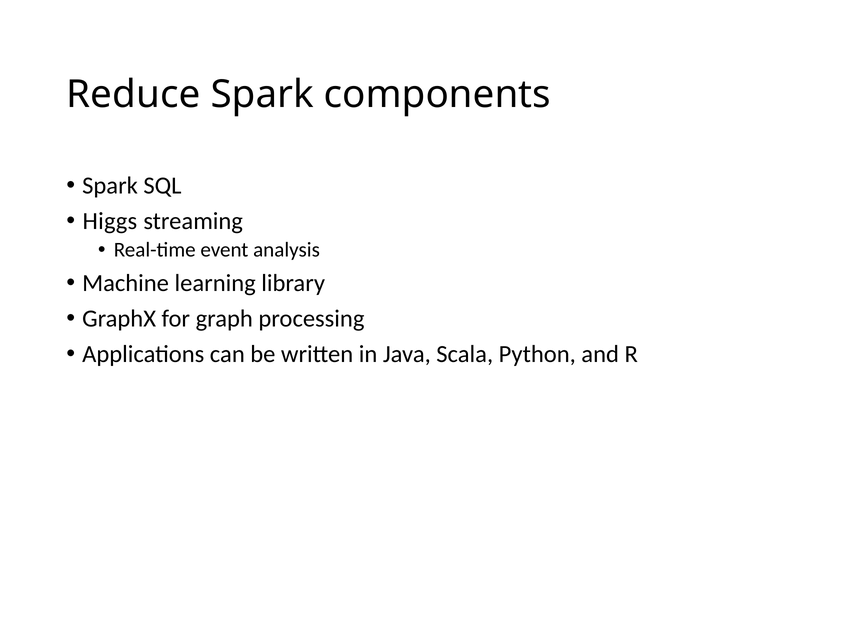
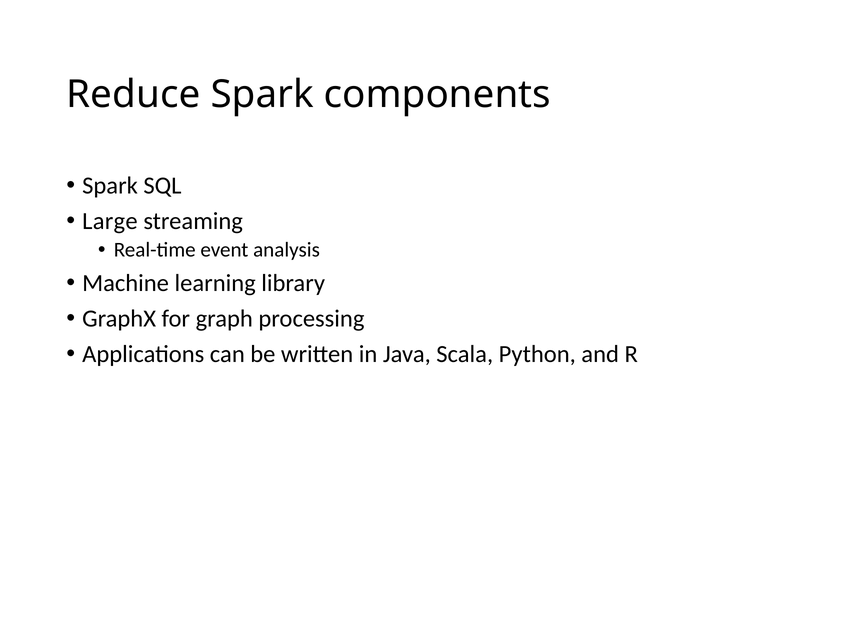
Higgs: Higgs -> Large
